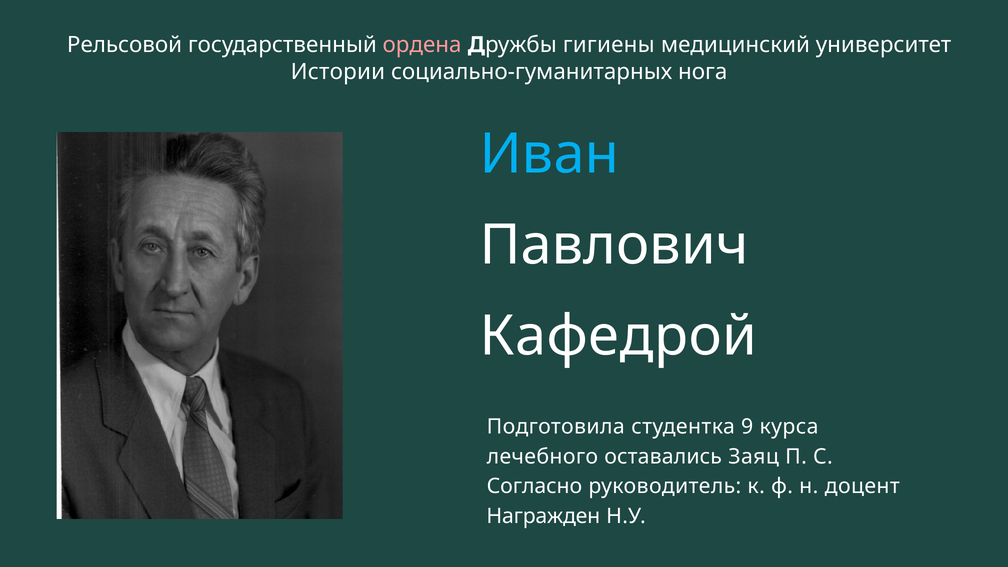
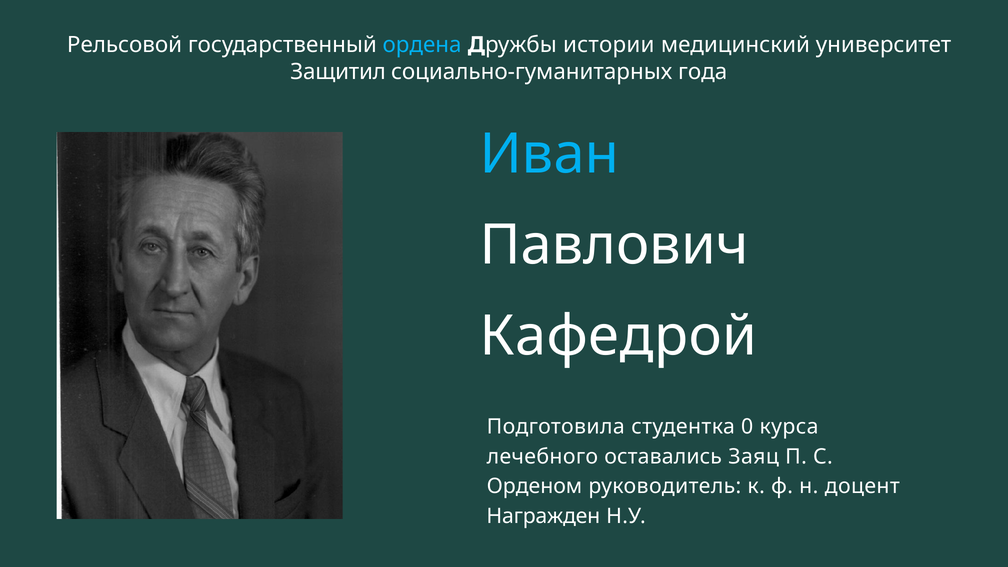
ордена colour: pink -> light blue
гигиены: гигиены -> истории
Истории: Истории -> Защитил
нога: нога -> года
9: 9 -> 0
Согласно: Согласно -> Орденом
